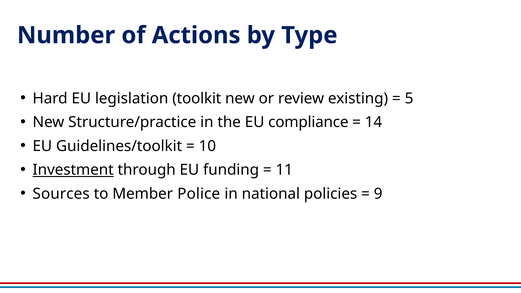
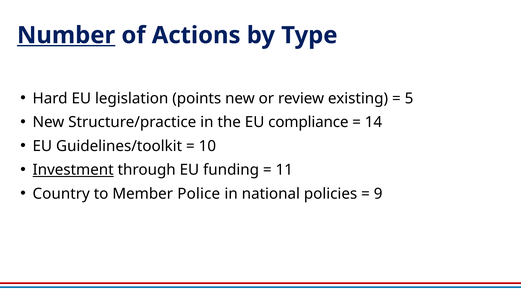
Number underline: none -> present
toolkit: toolkit -> points
Sources: Sources -> Country
